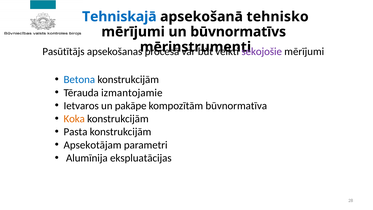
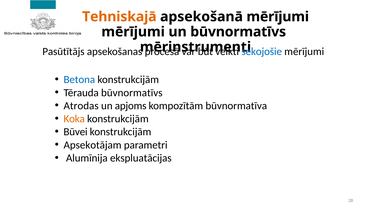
Tehniskajā colour: blue -> orange
apsekošanā tehnisko: tehnisko -> mērījumi
sekojošie colour: purple -> blue
Tērauda izmantojamie: izmantojamie -> būvnormatīvs
Ietvaros: Ietvaros -> Atrodas
pakāpe: pakāpe -> apjoms
Pasta: Pasta -> Būvei
